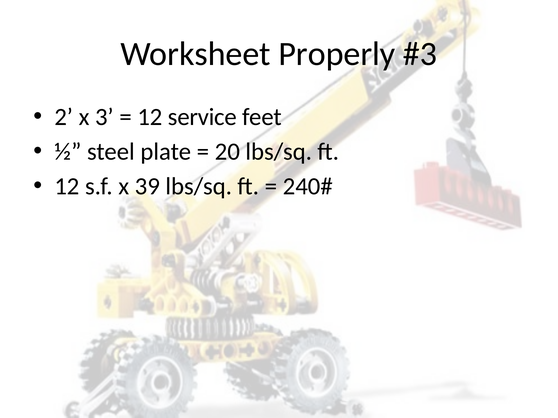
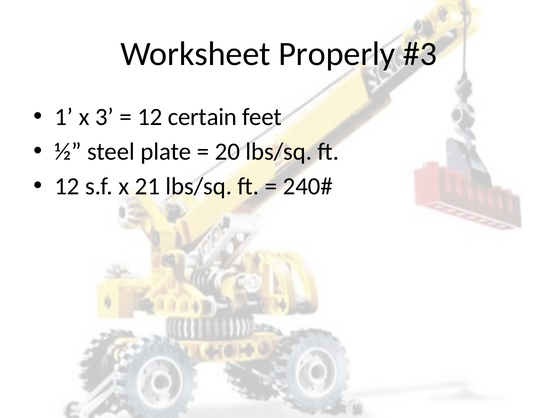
2: 2 -> 1
service: service -> certain
39: 39 -> 21
